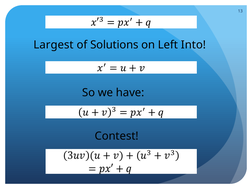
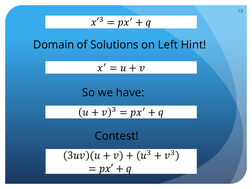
Largest: Largest -> Domain
Into: Into -> Hint
